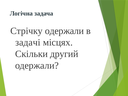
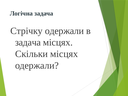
задачі at (28, 42): задачі -> задача
Скільки другий: другий -> місцях
